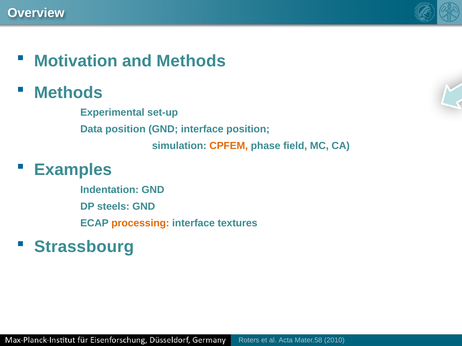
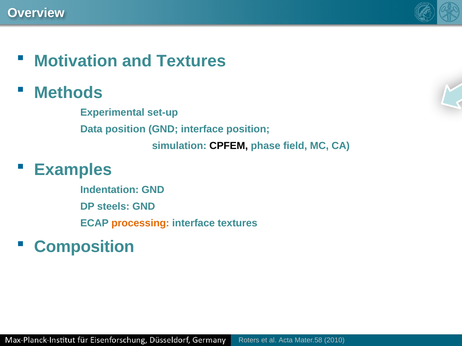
and Methods: Methods -> Textures
CPFEM colour: orange -> black
Strassbourg: Strassbourg -> Composition
